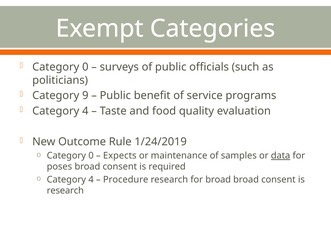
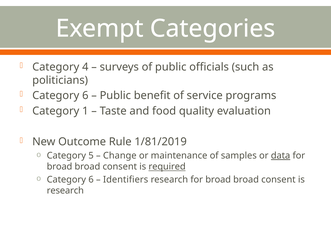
0 at (85, 67): 0 -> 4
9 at (85, 96): 9 -> 6
4 at (85, 111): 4 -> 1
1/24/2019: 1/24/2019 -> 1/81/2019
0 at (91, 156): 0 -> 5
Expects: Expects -> Change
poses at (59, 167): poses -> broad
required underline: none -> present
4 at (91, 180): 4 -> 6
Procedure: Procedure -> Identifiers
